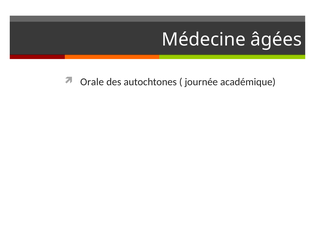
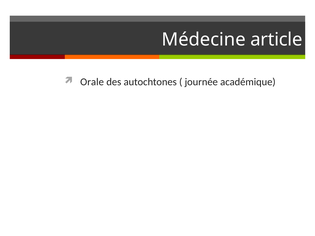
âgées: âgées -> article
